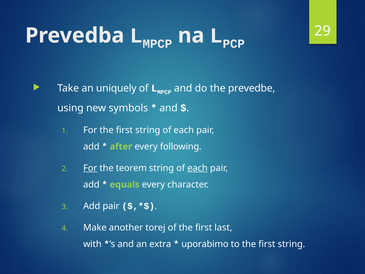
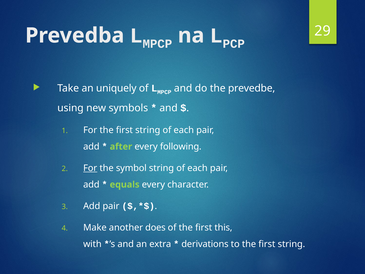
teorem: teorem -> symbol
each at (197, 168) underline: present -> none
torej: torej -> does
last: last -> this
uporabimo: uporabimo -> derivations
